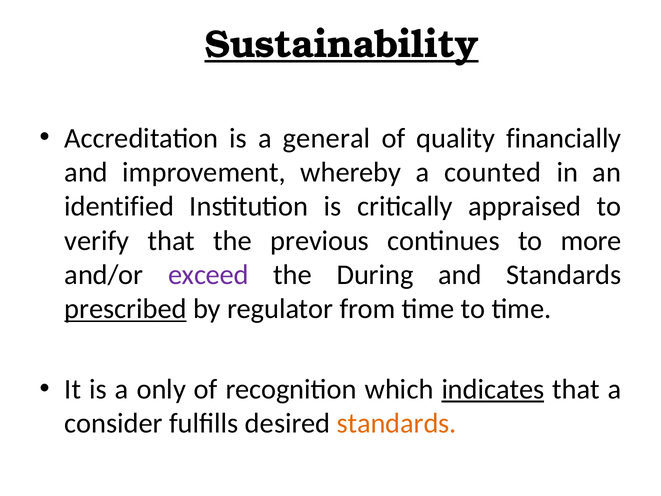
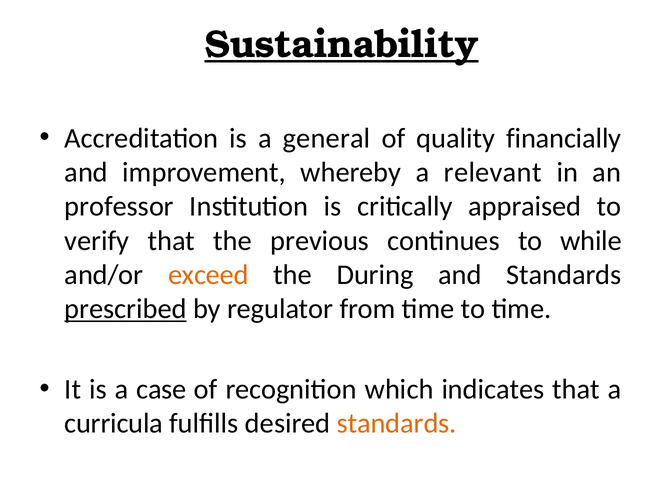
counted: counted -> relevant
identified: identified -> professor
more: more -> while
exceed colour: purple -> orange
only: only -> case
indicates underline: present -> none
consider: consider -> curricula
